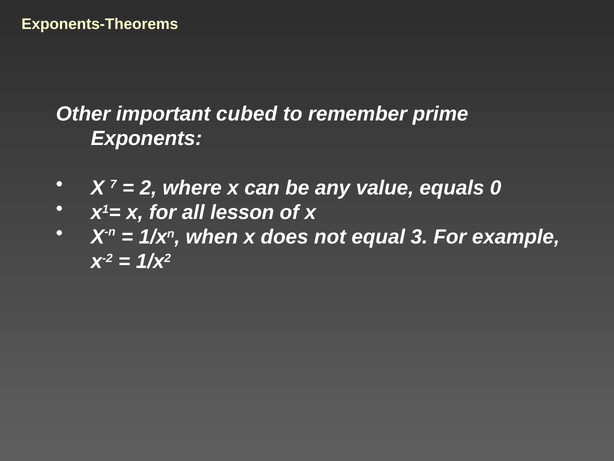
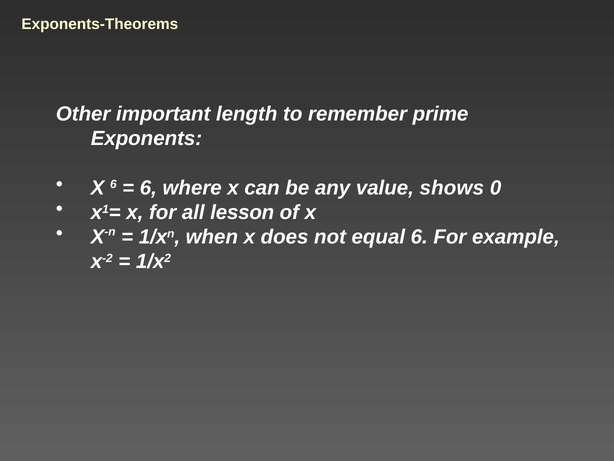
cubed: cubed -> length
X 7: 7 -> 6
2 at (148, 188): 2 -> 6
equals: equals -> shows
equal 3: 3 -> 6
